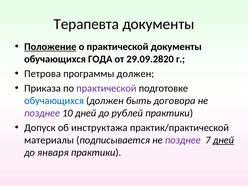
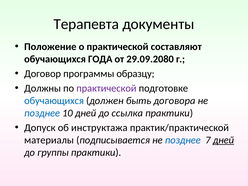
Положение underline: present -> none
практической документы: документы -> составляют
29.09.2820: 29.09.2820 -> 29.09.2080
Петрова: Петрова -> Договор
программы должен: должен -> образцу
Приказа: Приказа -> Должны
позднее at (42, 113) colour: purple -> blue
рублей: рублей -> ссылка
позднее at (183, 140) colour: purple -> blue
января: января -> группы
